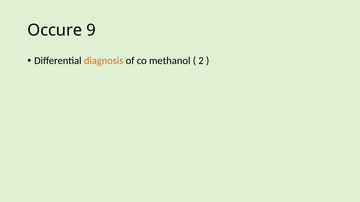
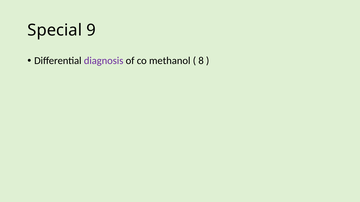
Occure: Occure -> Special
diagnosis colour: orange -> purple
2: 2 -> 8
